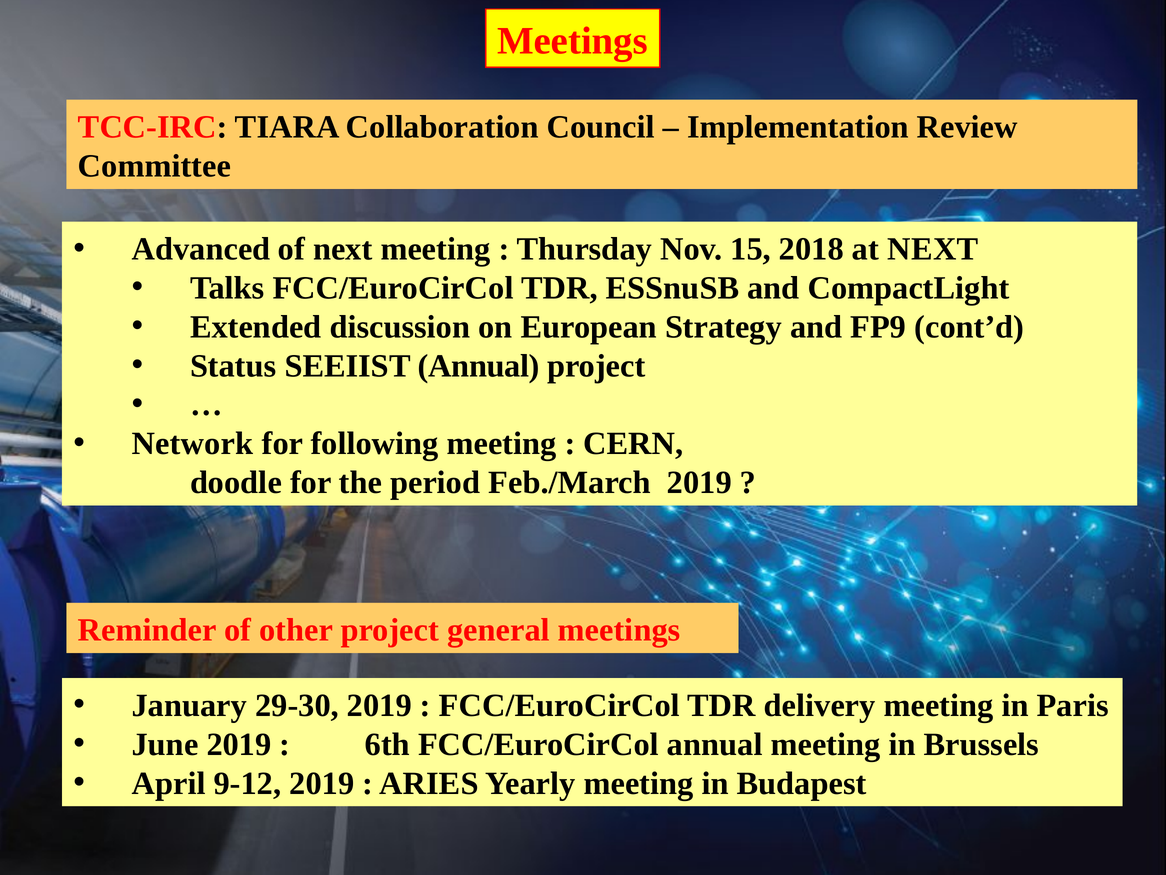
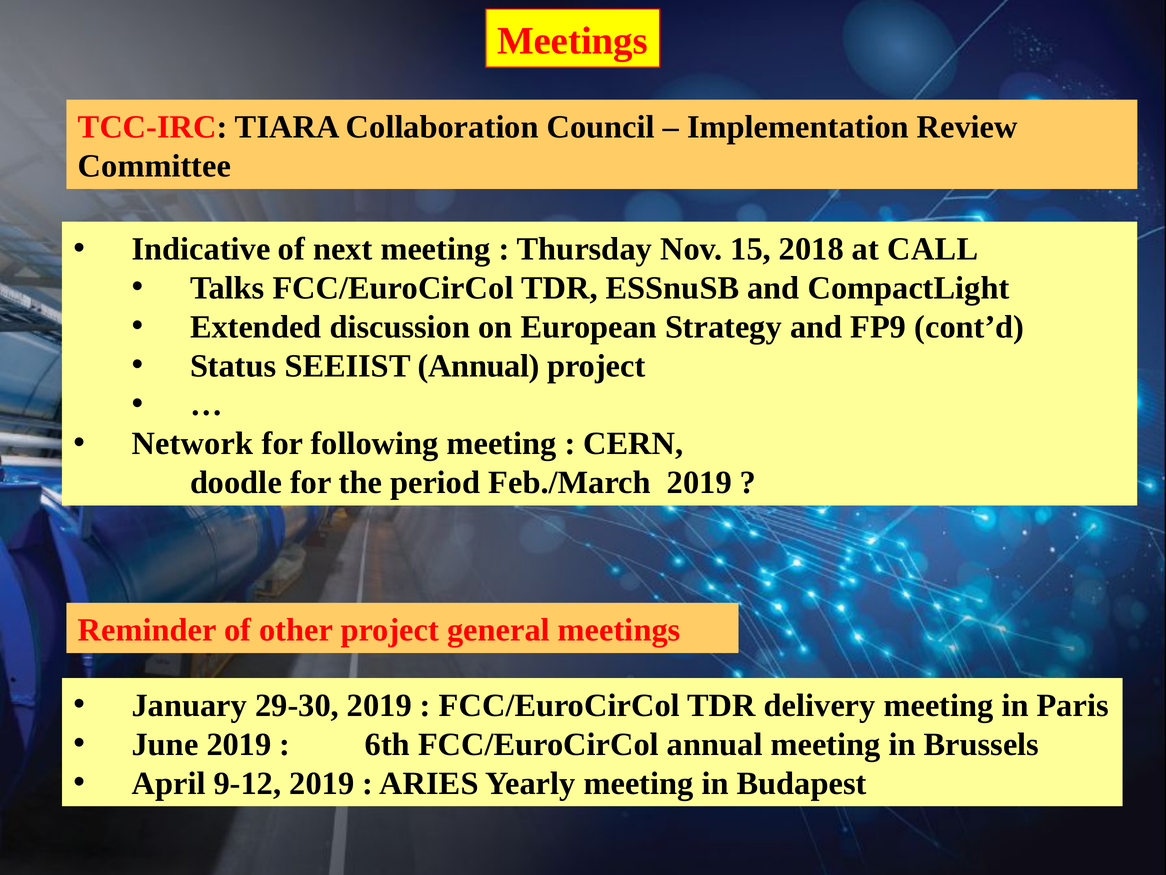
Advanced: Advanced -> Indicative
at NEXT: NEXT -> CALL
